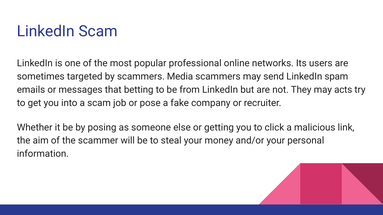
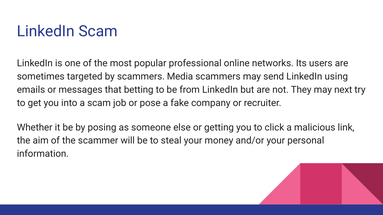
spam: spam -> using
acts: acts -> next
